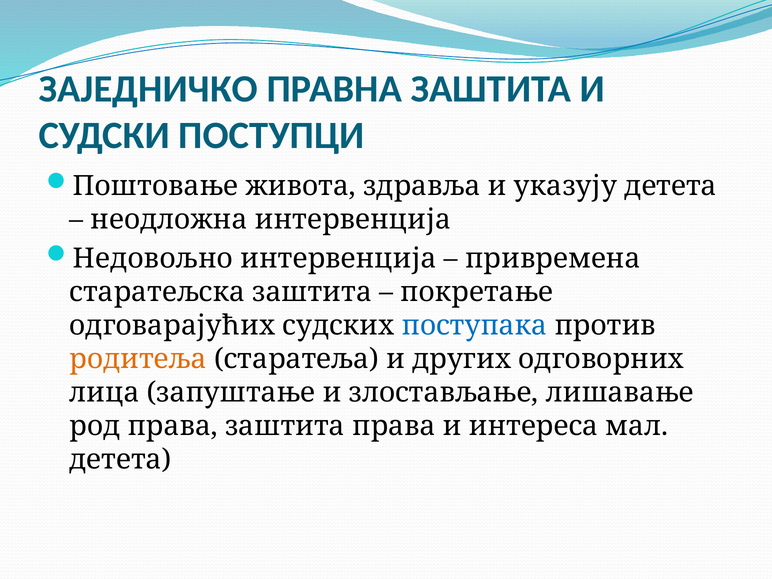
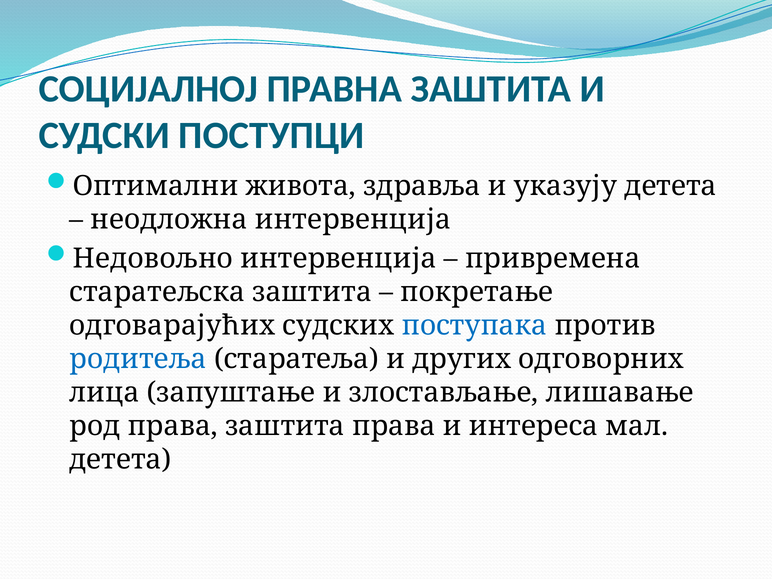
ЗАЈЕДНИЧКО: ЗАЈЕДНИЧКО -> СОЦИЈАЛНОЈ
Поштовање: Поштовање -> Оптимални
родитеља colour: orange -> blue
